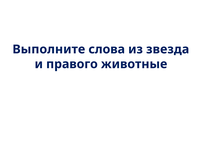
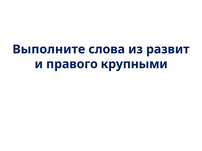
звезда: звезда -> развит
животные: животные -> крупными
